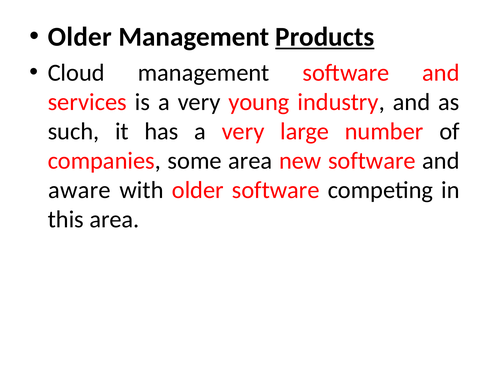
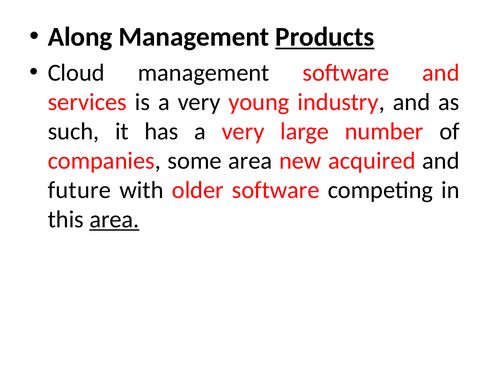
Older at (80, 37): Older -> Along
new software: software -> acquired
aware: aware -> future
area at (114, 219) underline: none -> present
